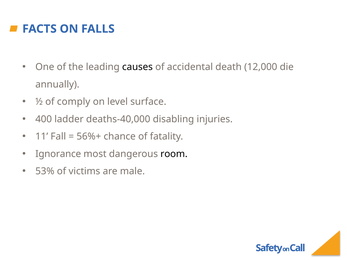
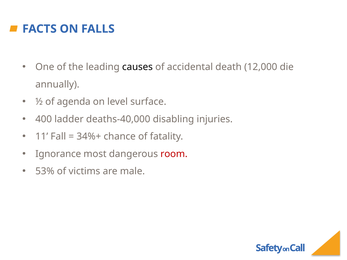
comply: comply -> agenda
56%+: 56%+ -> 34%+
room colour: black -> red
